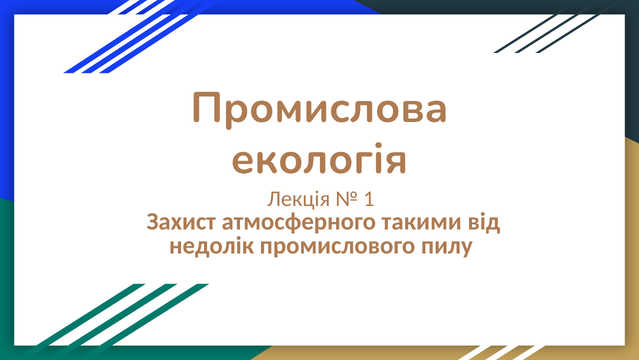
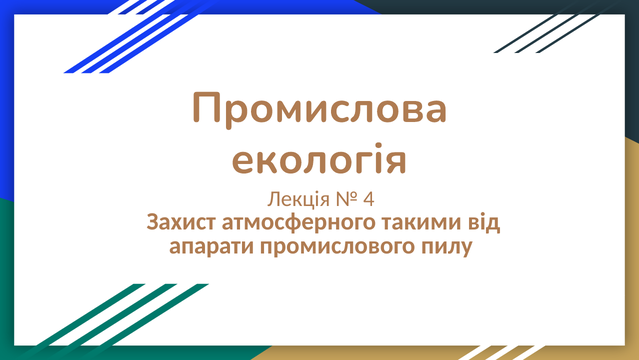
1: 1 -> 4
недолік: недолік -> апарати
